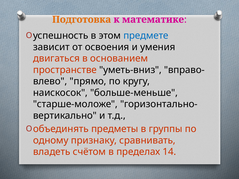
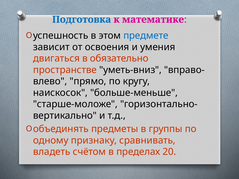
Подготовка colour: orange -> blue
основанием: основанием -> обязательно
14: 14 -> 20
